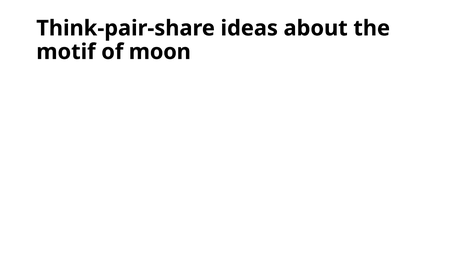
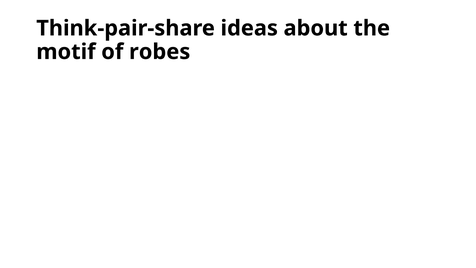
moon: moon -> robes
